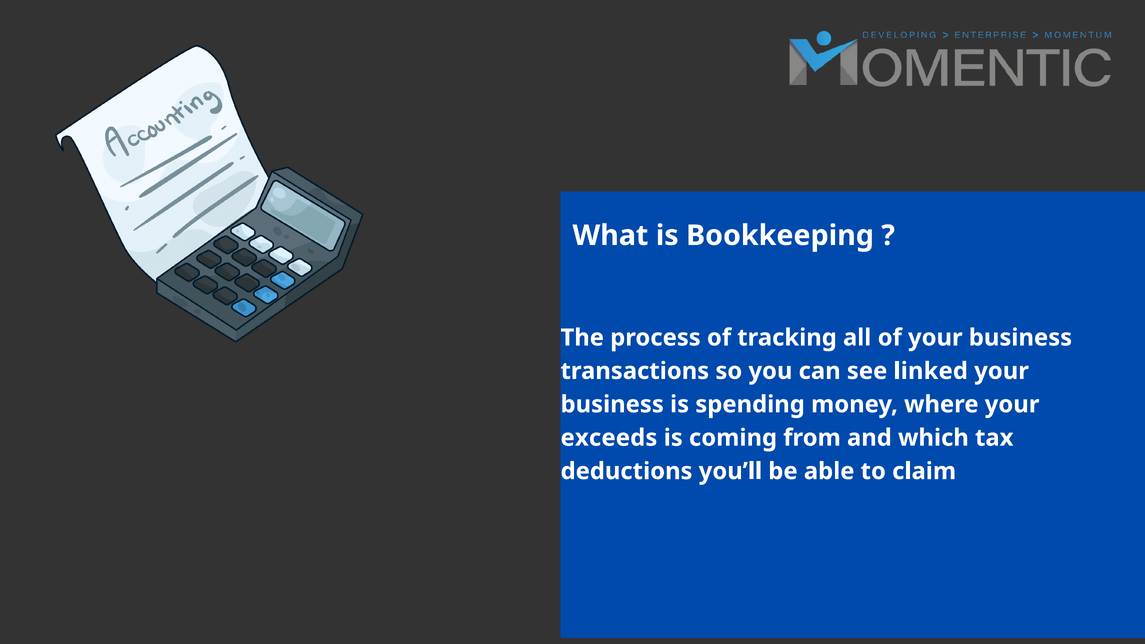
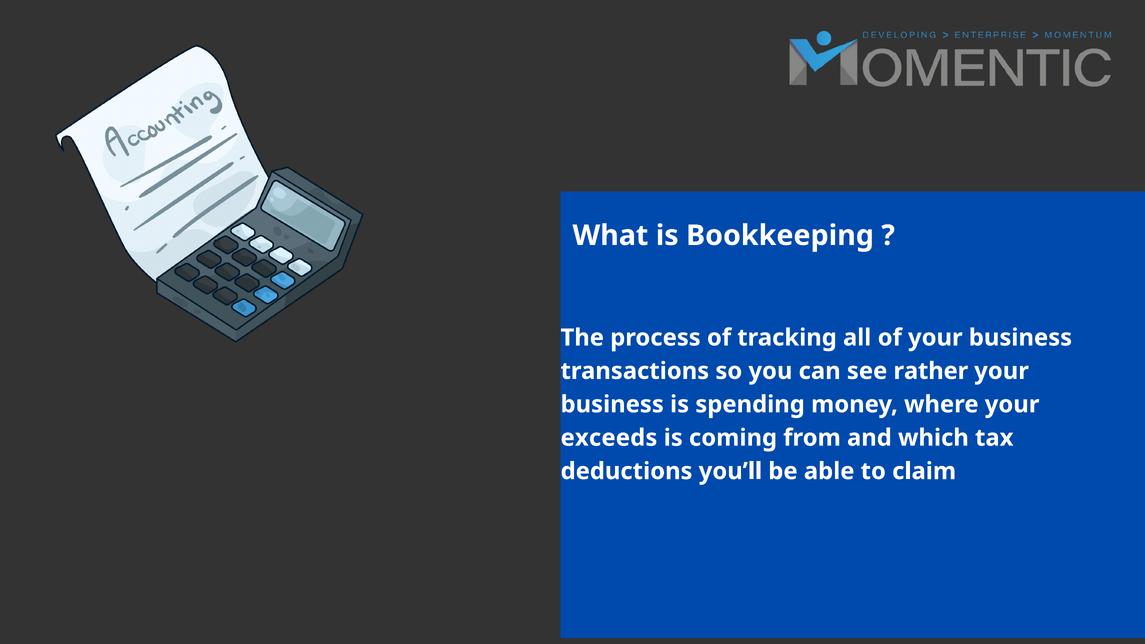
linked: linked -> rather
